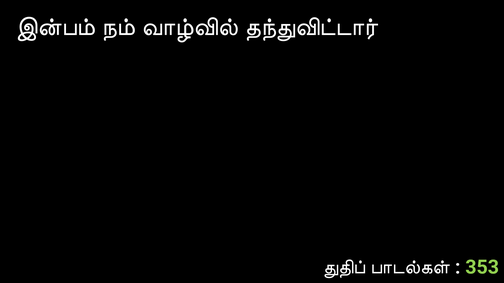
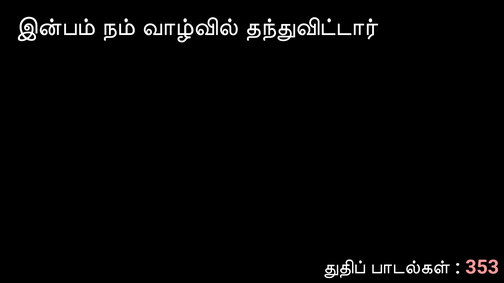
353 colour: light green -> pink
